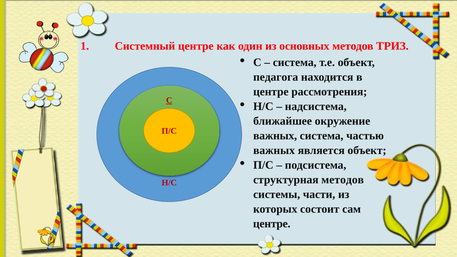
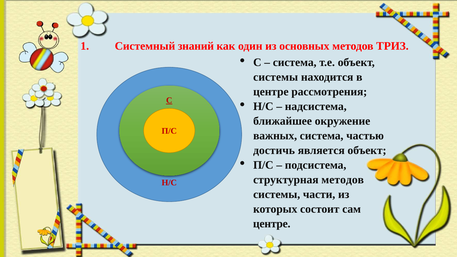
Системный центре: центре -> знаний
педагога at (276, 77): педагога -> системы
важных at (274, 151): важных -> достичь
